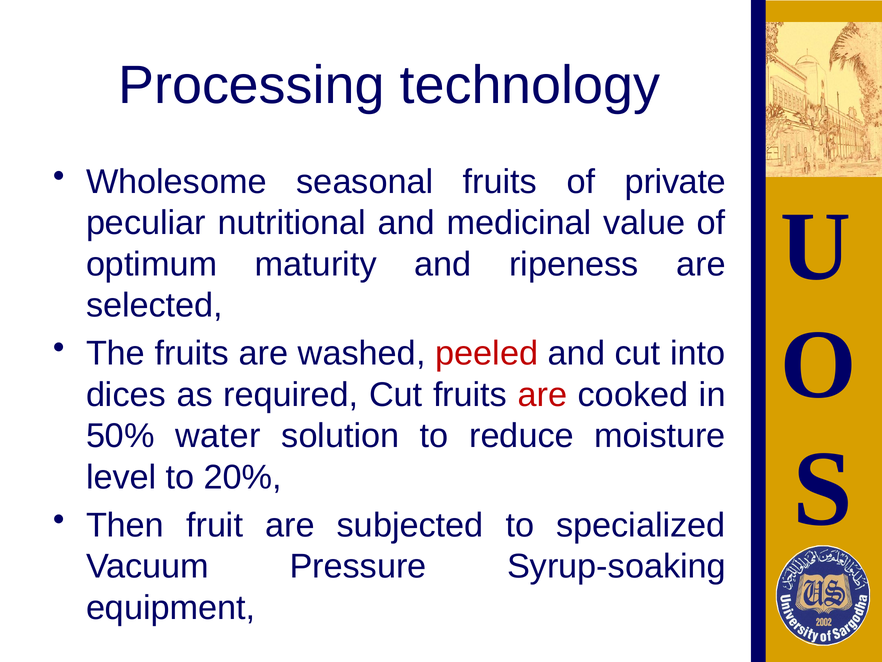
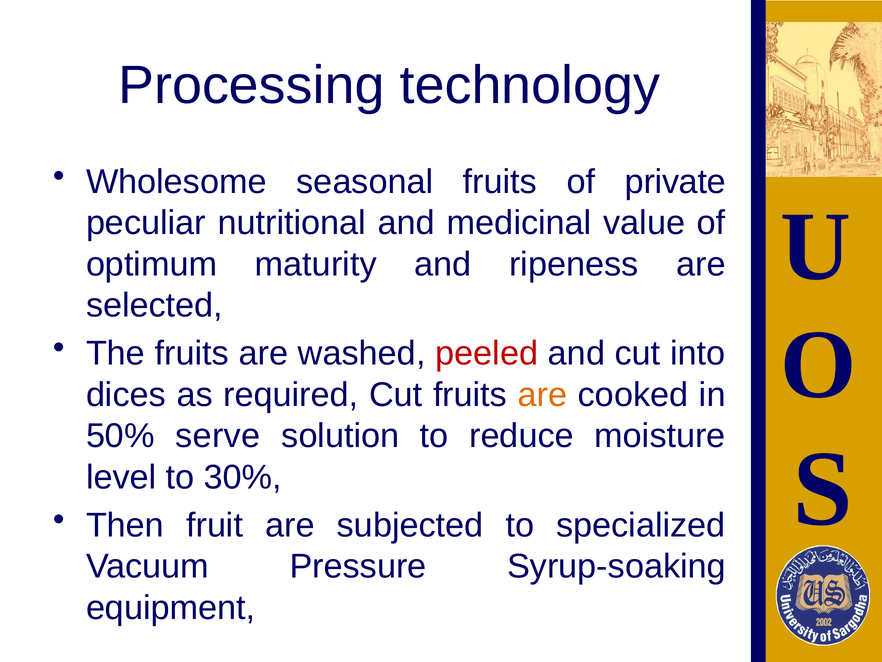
are at (542, 395) colour: red -> orange
water: water -> serve
20%: 20% -> 30%
